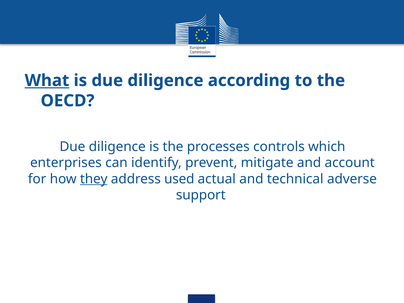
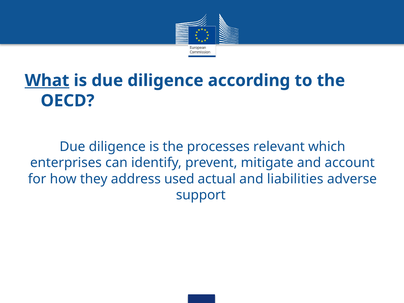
controls: controls -> relevant
they underline: present -> none
technical: technical -> liabilities
